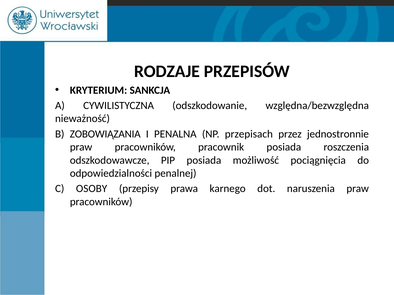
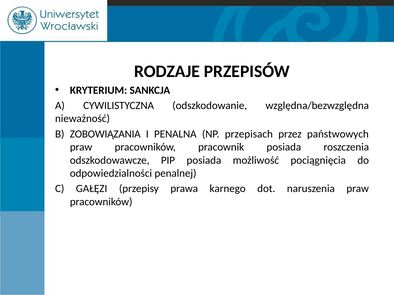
jednostronnie: jednostronnie -> państwowych
OSOBY: OSOBY -> GAŁĘZI
